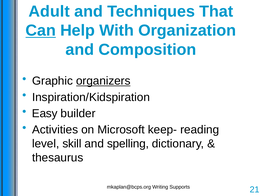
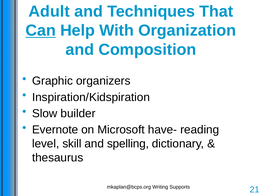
organizers underline: present -> none
Easy: Easy -> Slow
Activities: Activities -> Evernote
keep-: keep- -> have-
